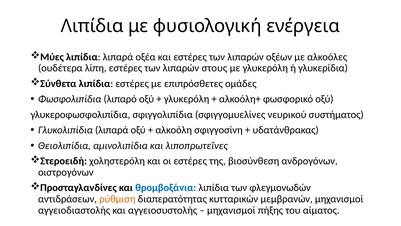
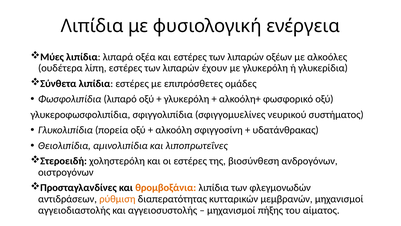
στους: στους -> έχουν
Γλυκολιπίδια λιπαρά: λιπαρά -> πορεία
θρομβοξάνια colour: blue -> orange
